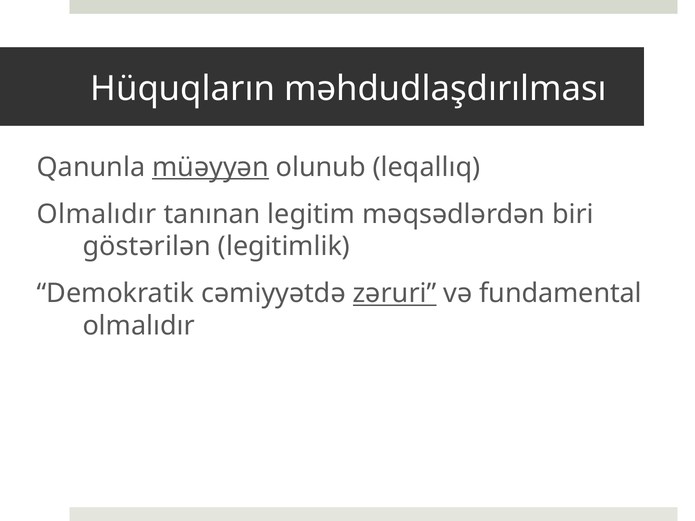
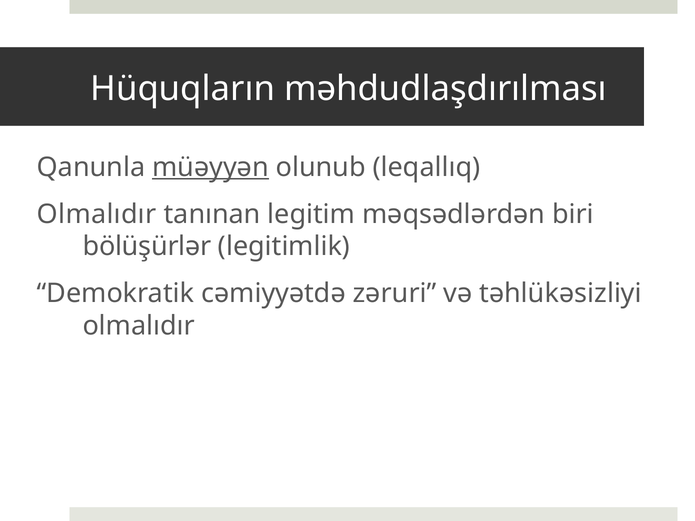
göstərilən: göstərilən -> bölüşürlər
zəruri underline: present -> none
fundamental: fundamental -> təhlükəsizliyi
